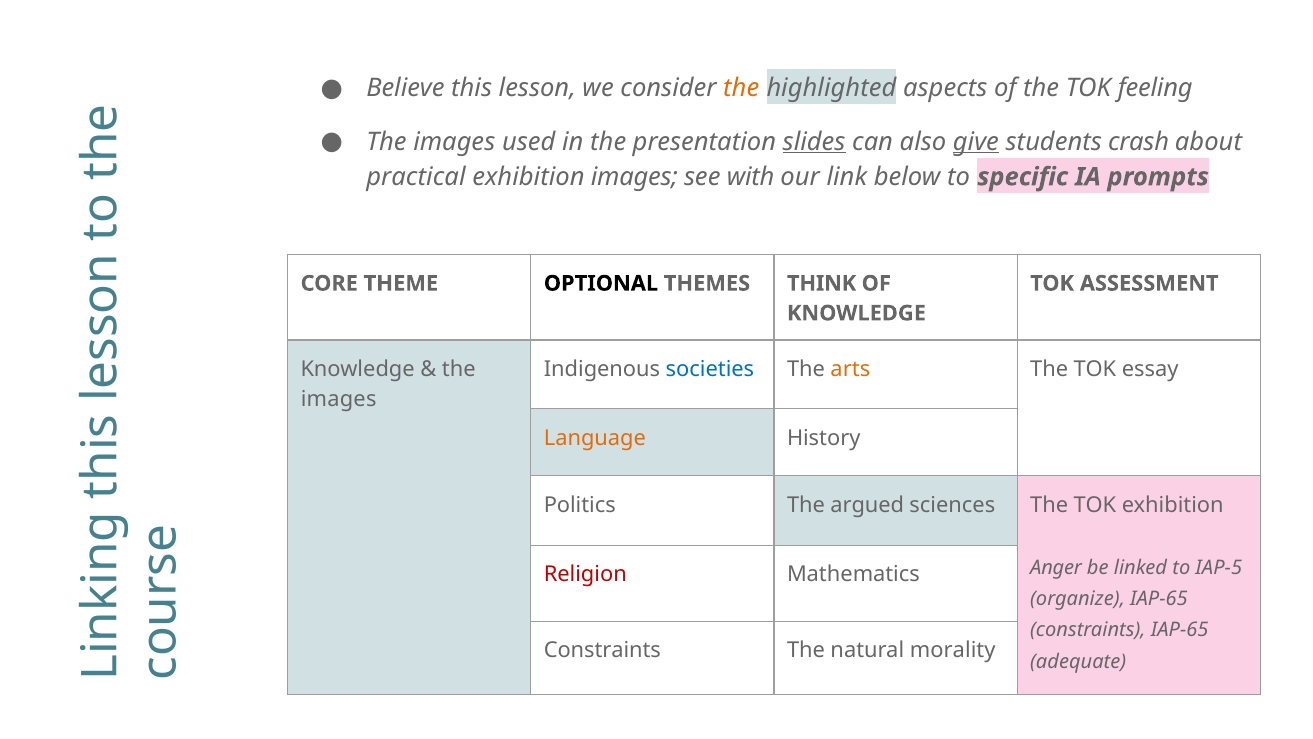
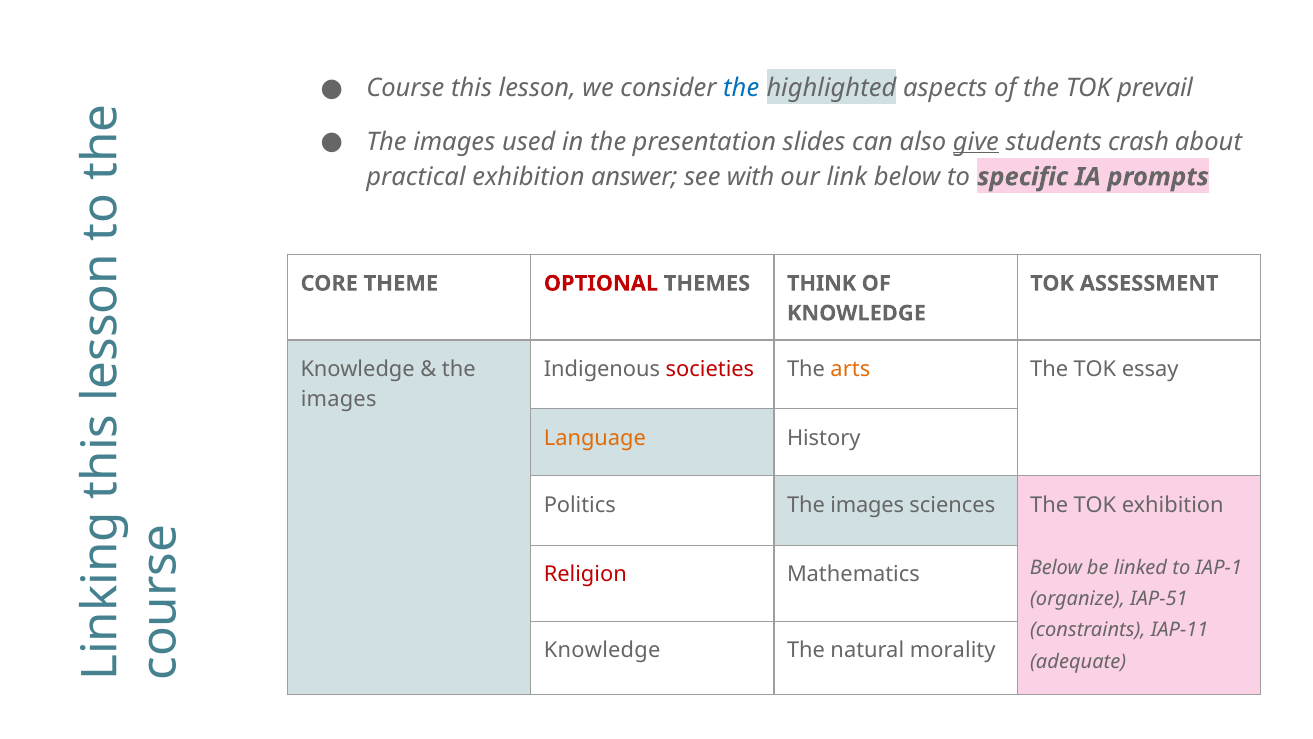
Believe: Believe -> Course
the at (741, 88) colour: orange -> blue
feeling: feeling -> prevail
slides underline: present -> none
exhibition images: images -> answer
OPTIONAL colour: black -> red
societies colour: blue -> red
Politics The argued: argued -> images
Anger at (1056, 567): Anger -> Below
IAP-5: IAP-5 -> IAP-1
organize IAP-65: IAP-65 -> IAP-51
constraints IAP-65: IAP-65 -> IAP-11
Constraints at (602, 650): Constraints -> Knowledge
